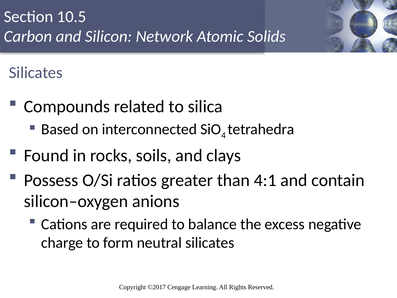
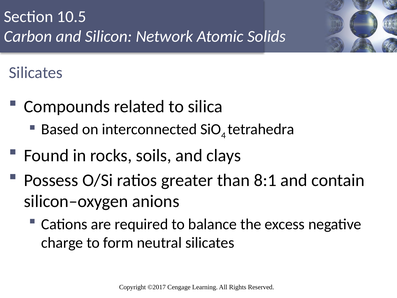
4:1: 4:1 -> 8:1
